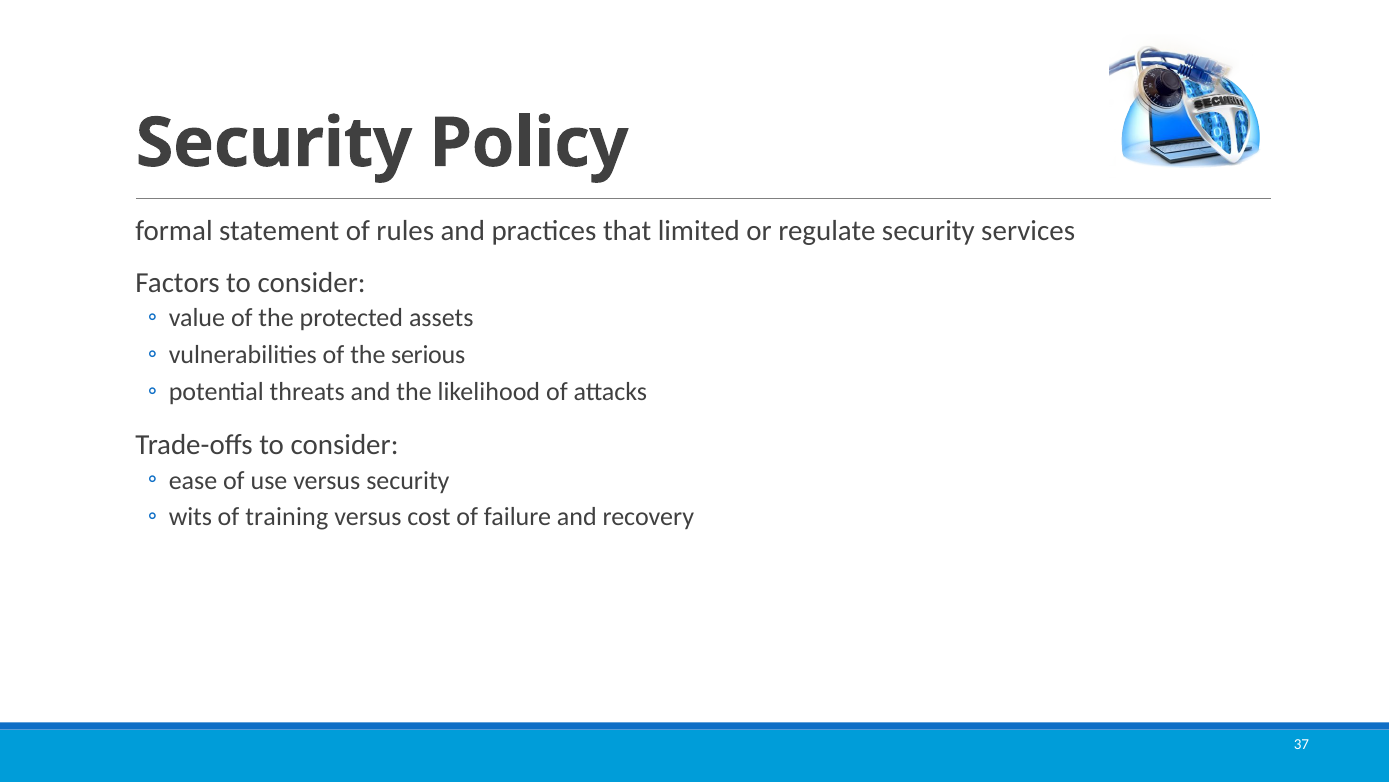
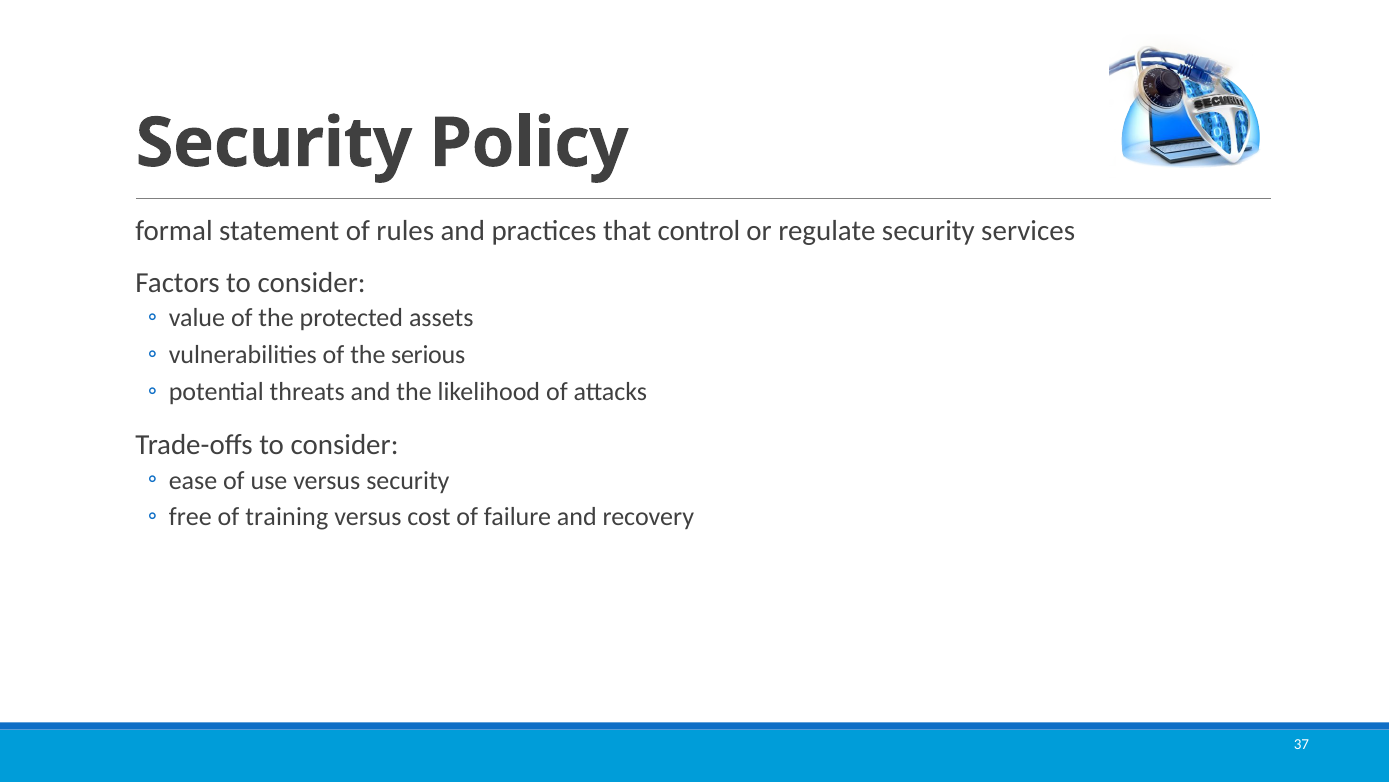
limited: limited -> control
wits: wits -> free
